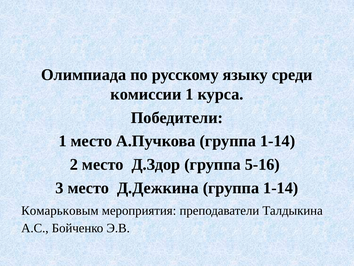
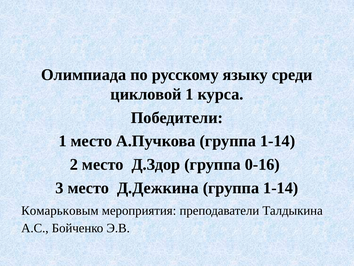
комиссии: комиссии -> цикловой
5-16: 5-16 -> 0-16
